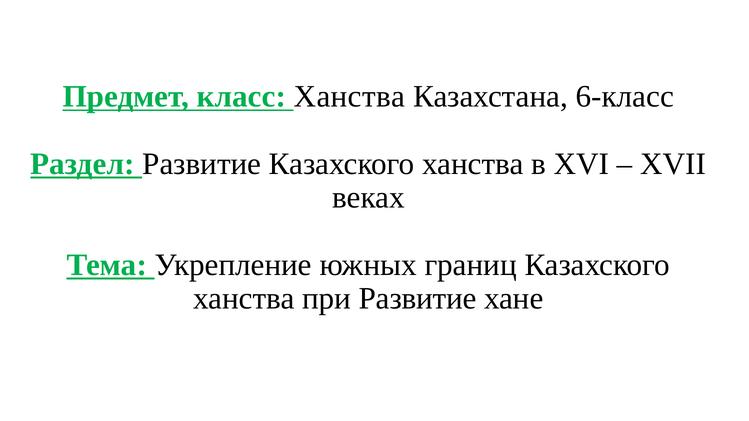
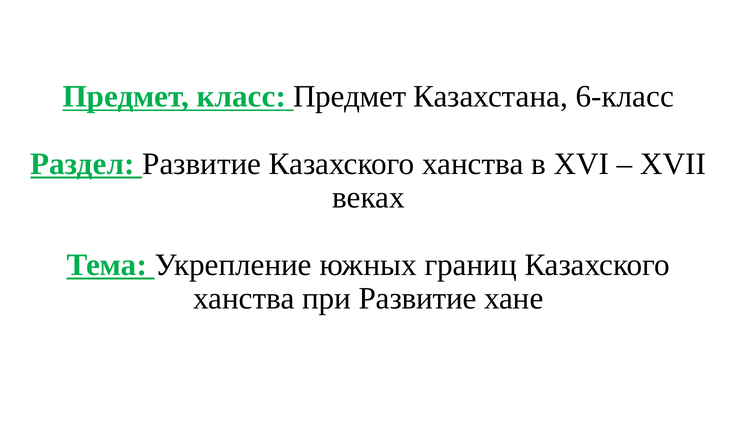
класс Ханства: Ханства -> Предмет
